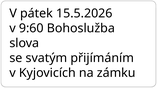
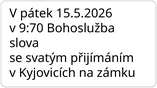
9:60: 9:60 -> 9:70
